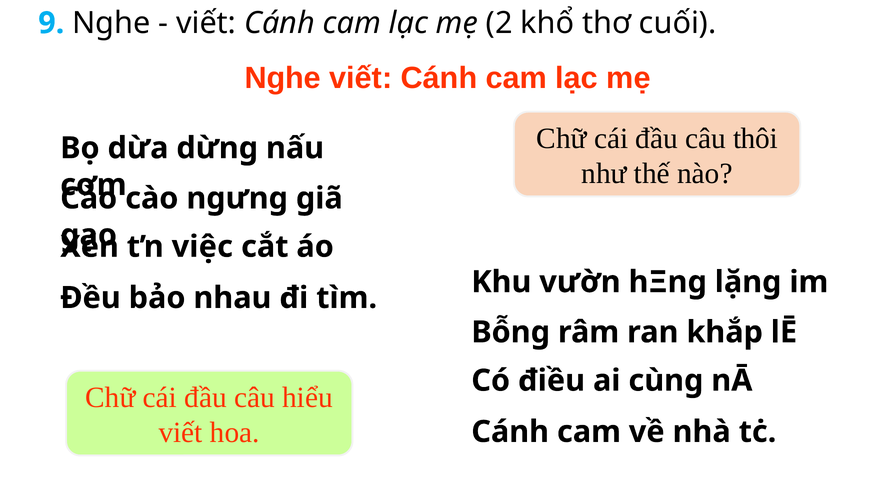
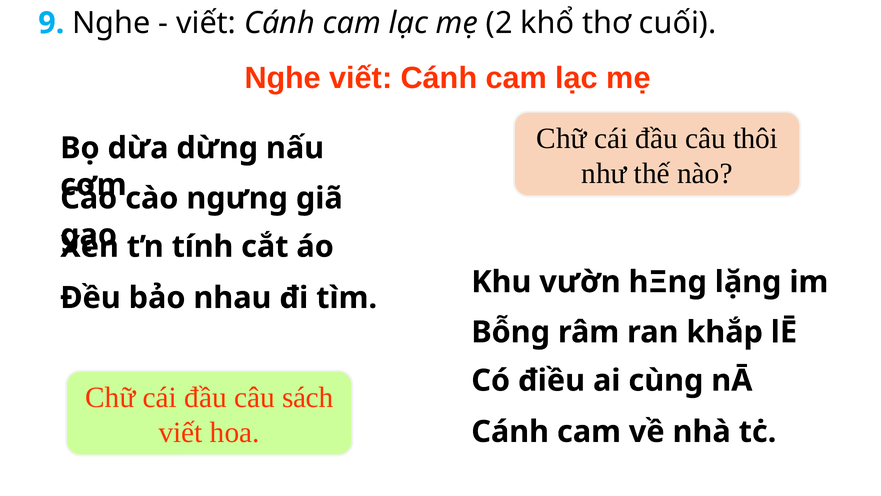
việc: việc -> tính
hiểu: hiểu -> sách
